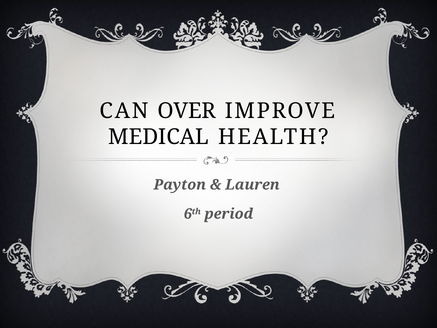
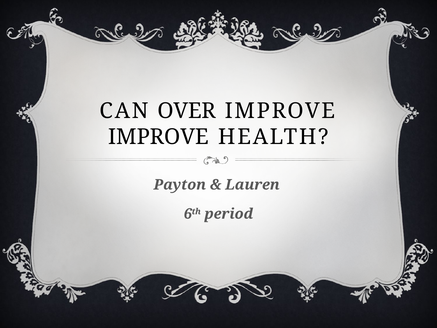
MEDICAL at (159, 137): MEDICAL -> IMPROVE
